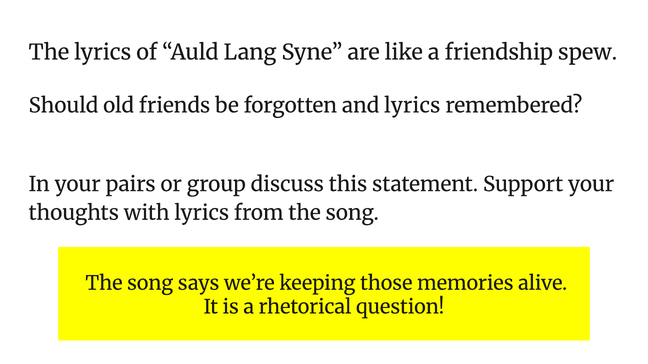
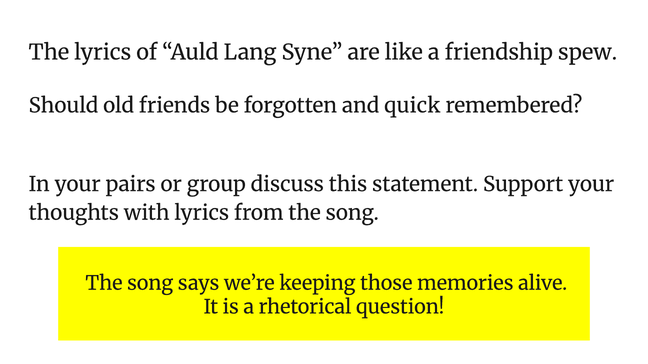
and lyrics: lyrics -> quick
